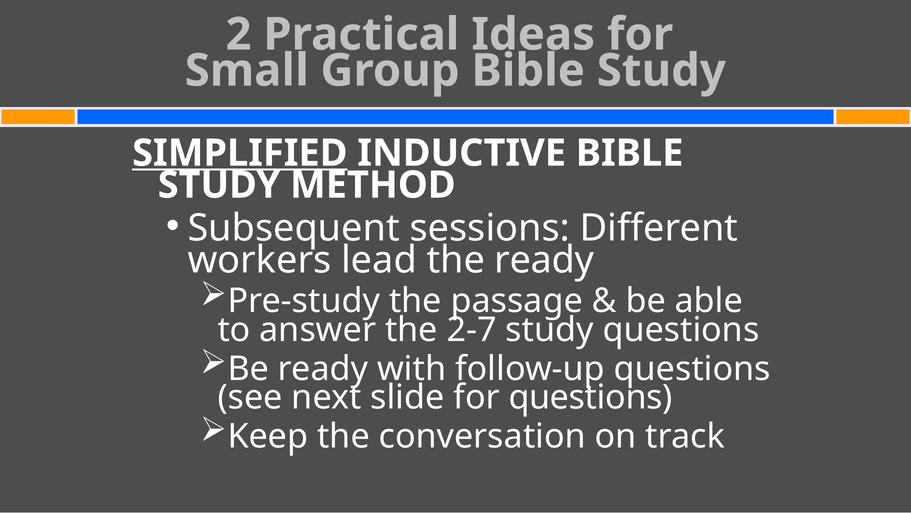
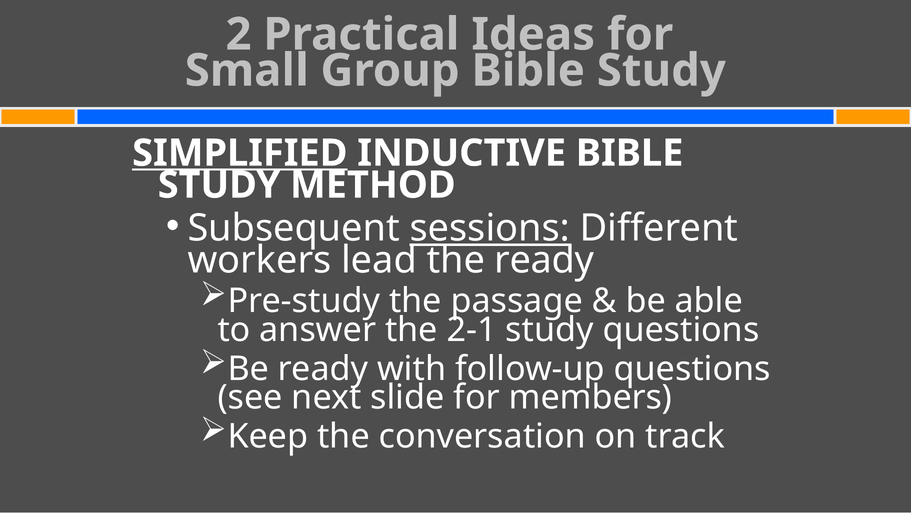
sessions underline: none -> present
2-7: 2-7 -> 2-1
for questions: questions -> members
